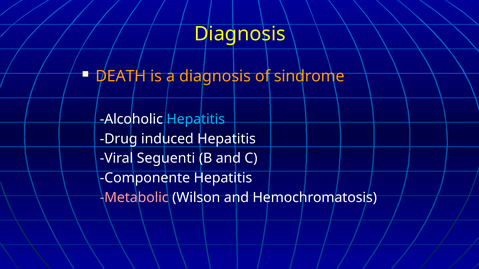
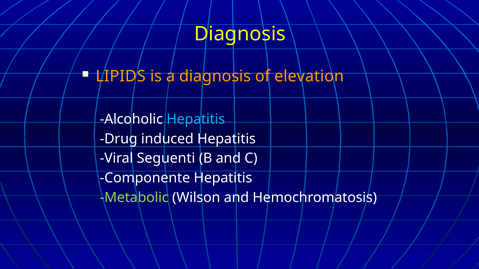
DEATH: DEATH -> LIPIDS
sindrome: sindrome -> elevation
Metabolic colour: pink -> light green
